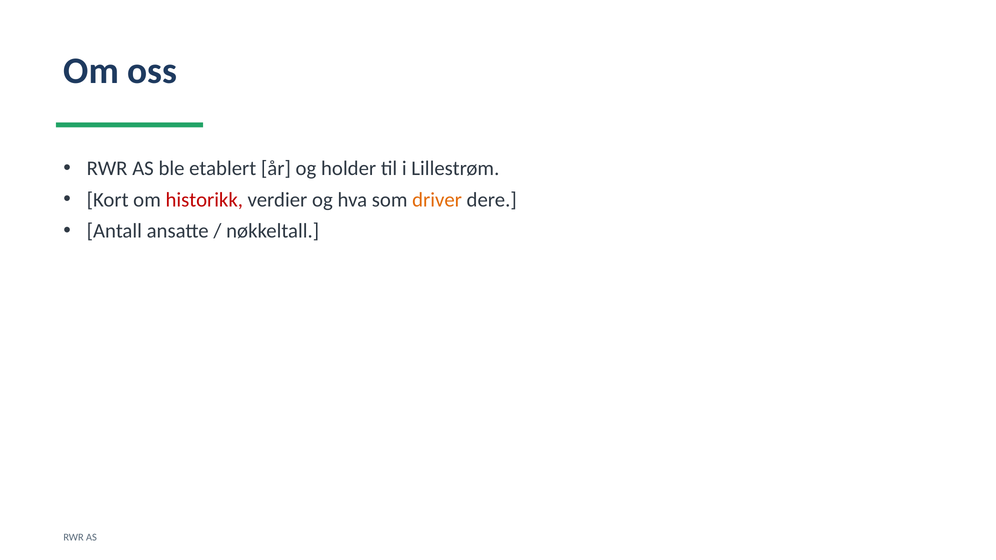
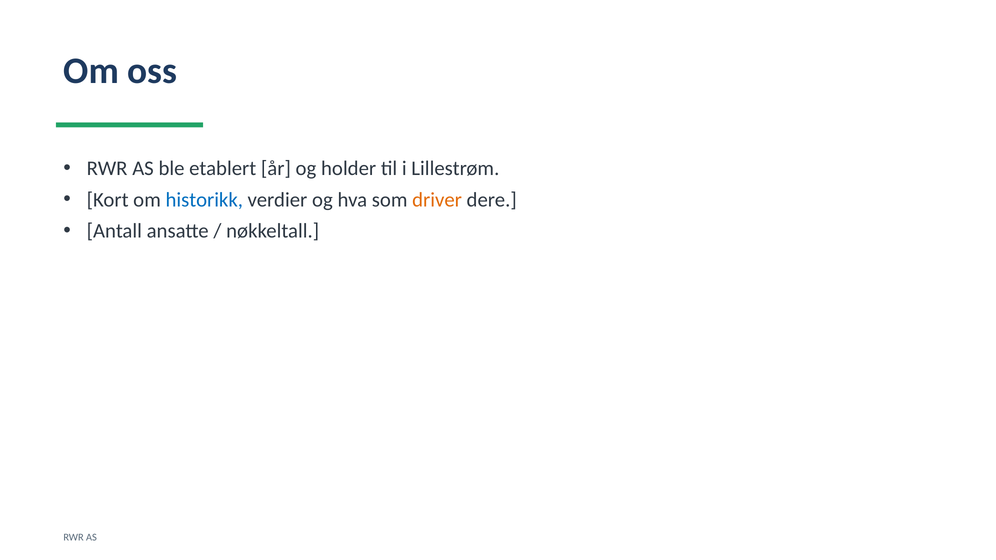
historikk colour: red -> blue
